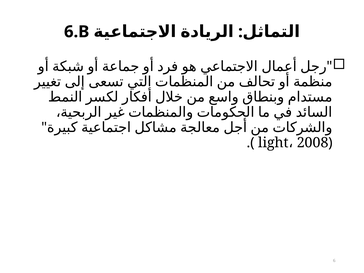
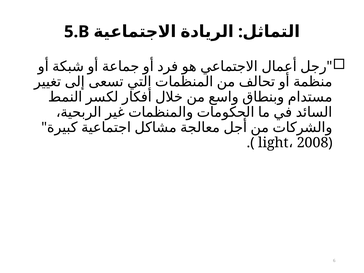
6.B: 6.B -> 5.B
